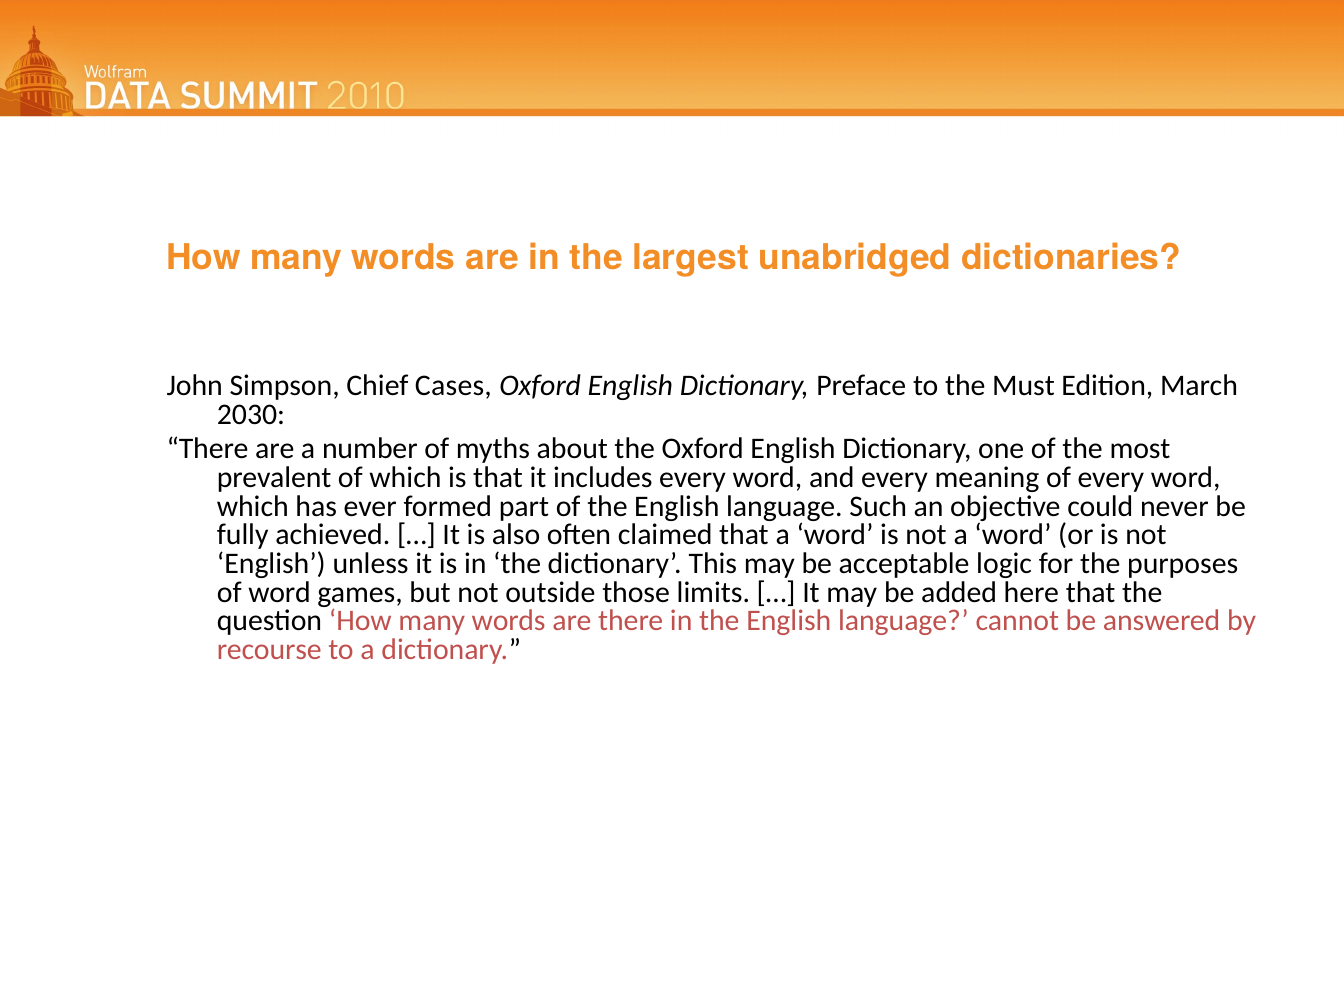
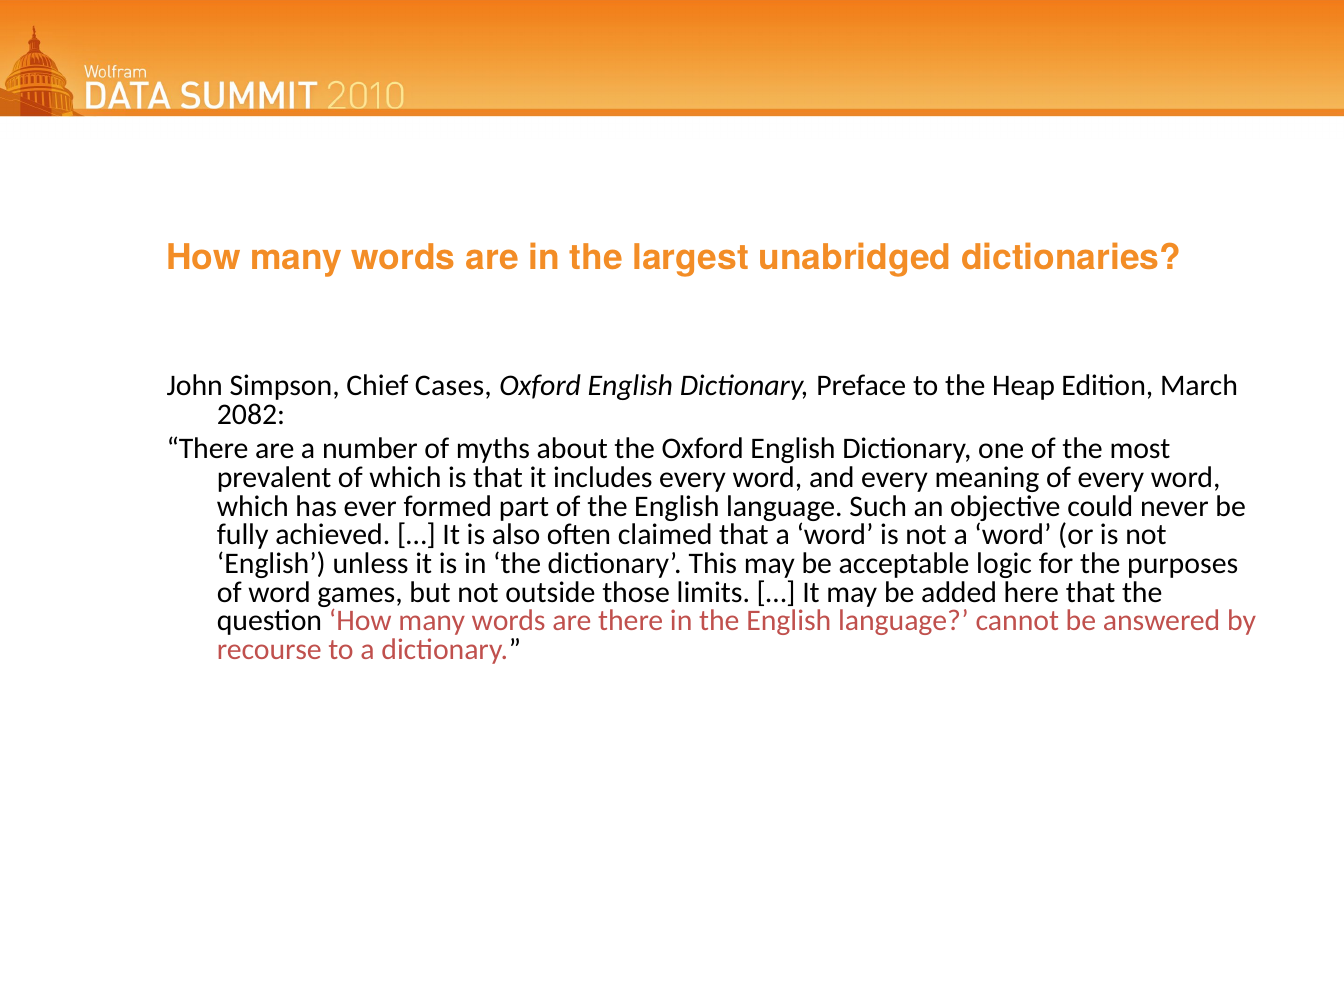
Must: Must -> Heap
2030: 2030 -> 2082
